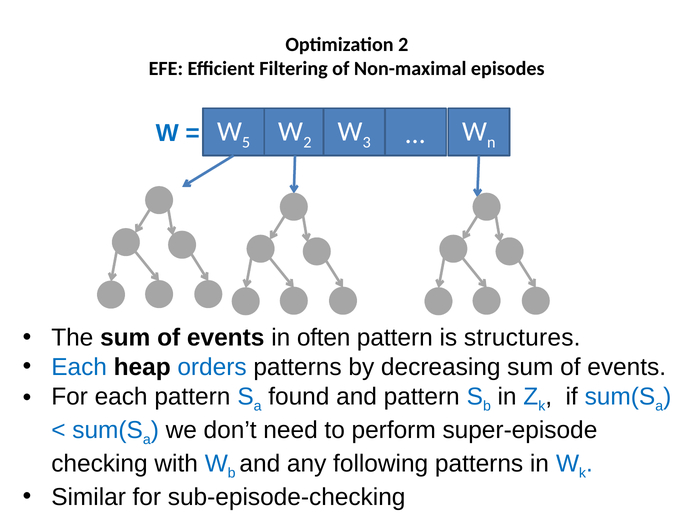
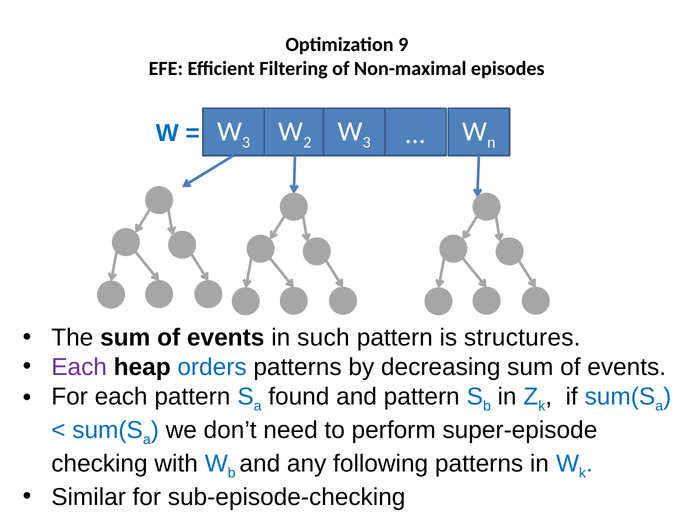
Optimization 2: 2 -> 9
5 at (246, 142): 5 -> 3
often: often -> such
Each at (79, 367) colour: blue -> purple
